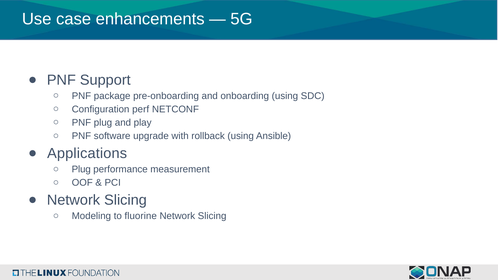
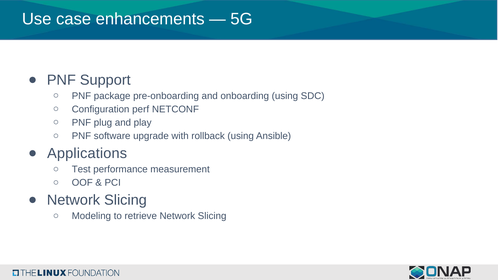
Plug at (81, 169): Plug -> Test
fluorine: fluorine -> retrieve
